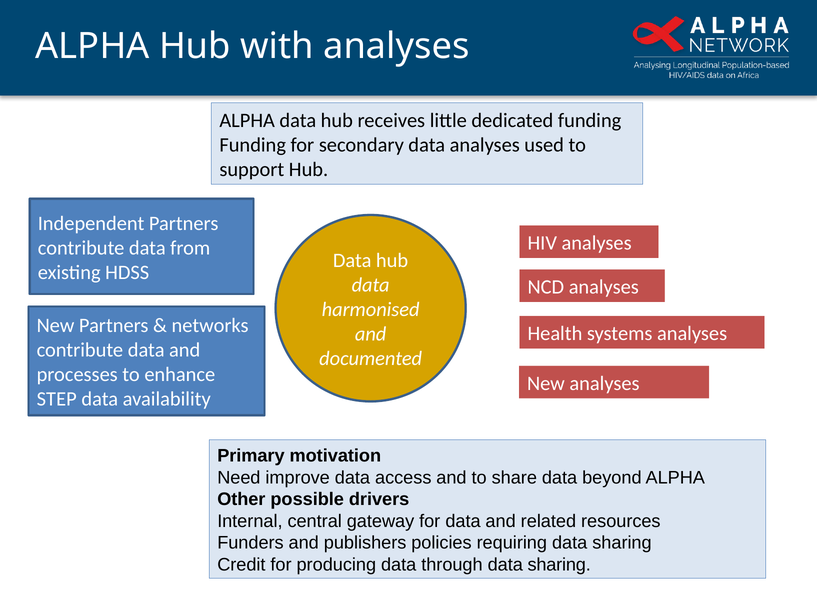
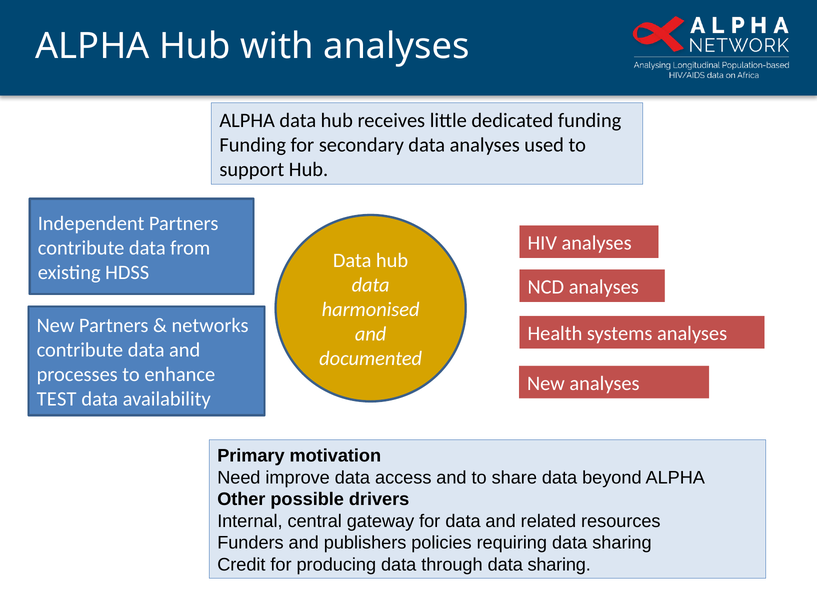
STEP: STEP -> TEST
